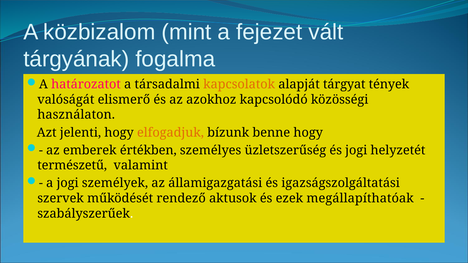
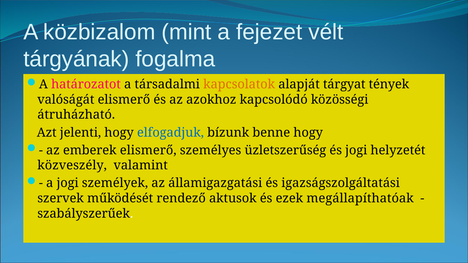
vált: vált -> vélt
használaton: használaton -> átruházható
elfogadjuk colour: orange -> blue
emberek értékben: értékben -> elismerő
természetű: természetű -> közveszély
